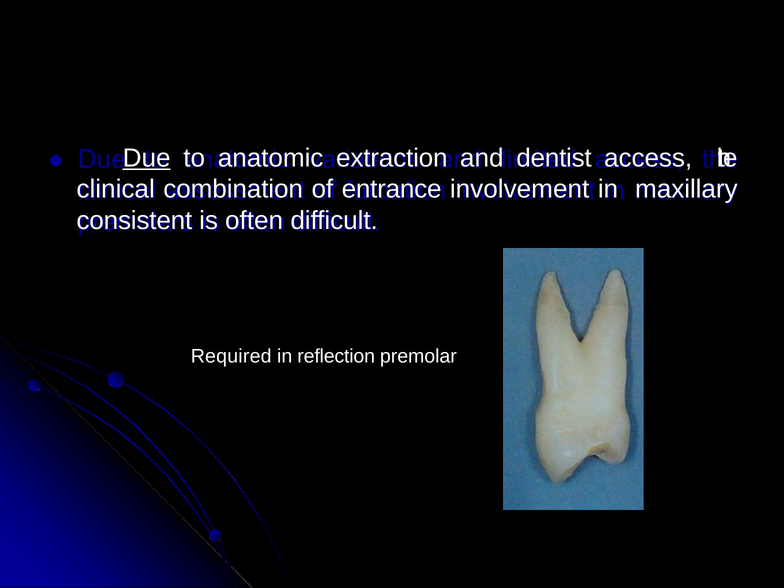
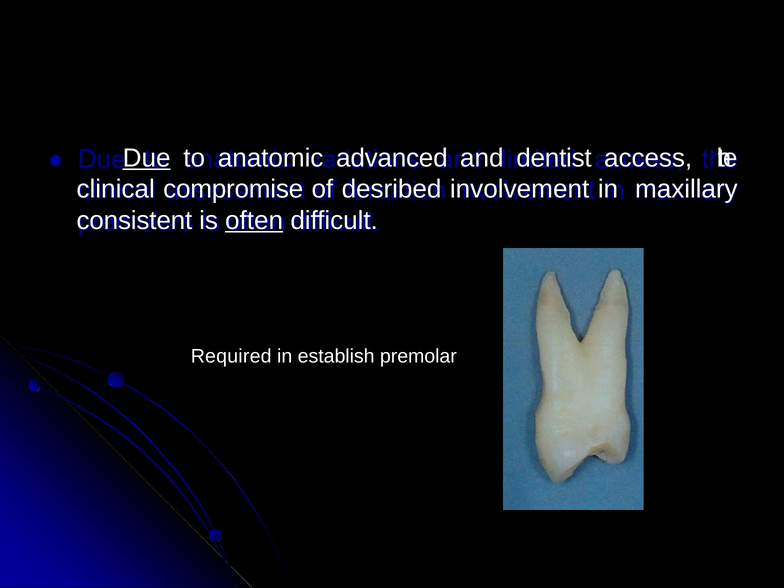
extraction: extraction -> advanced
combination: combination -> compromise
entrance: entrance -> desribed
often underline: none -> present
reflection: reflection -> establish
